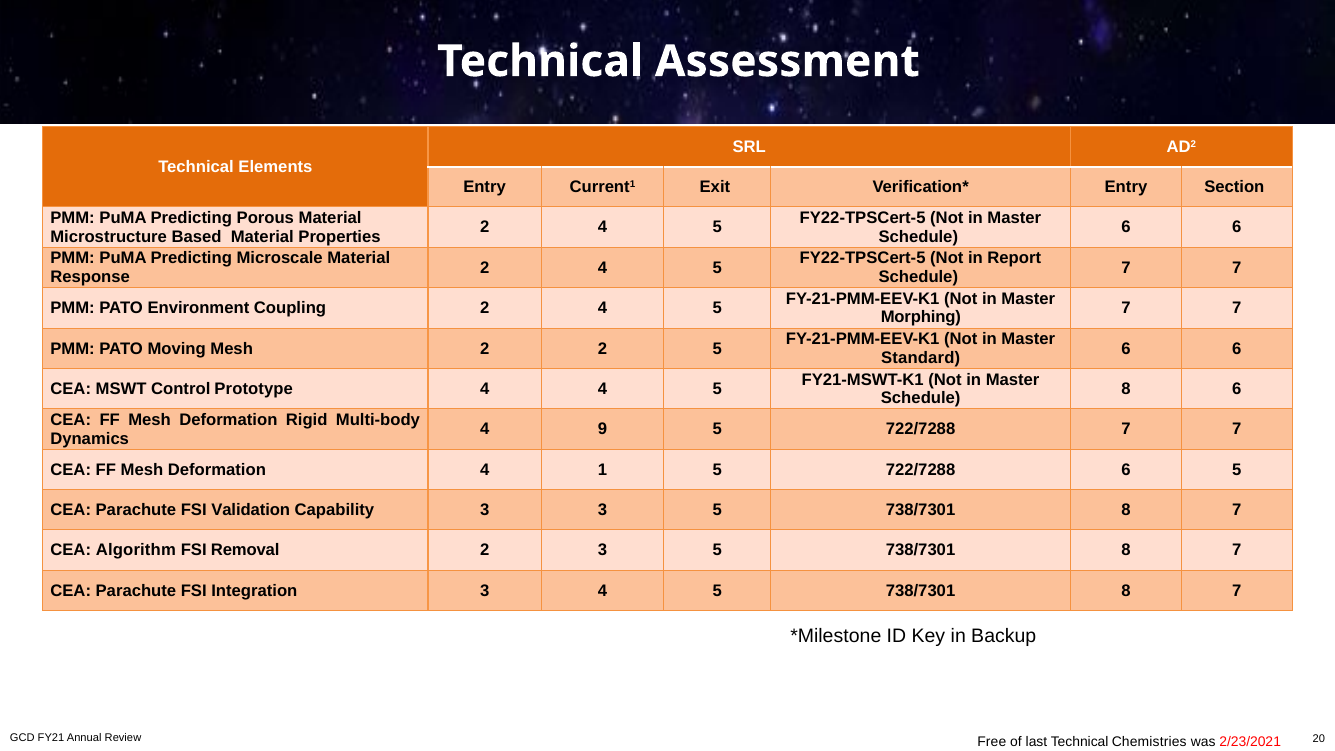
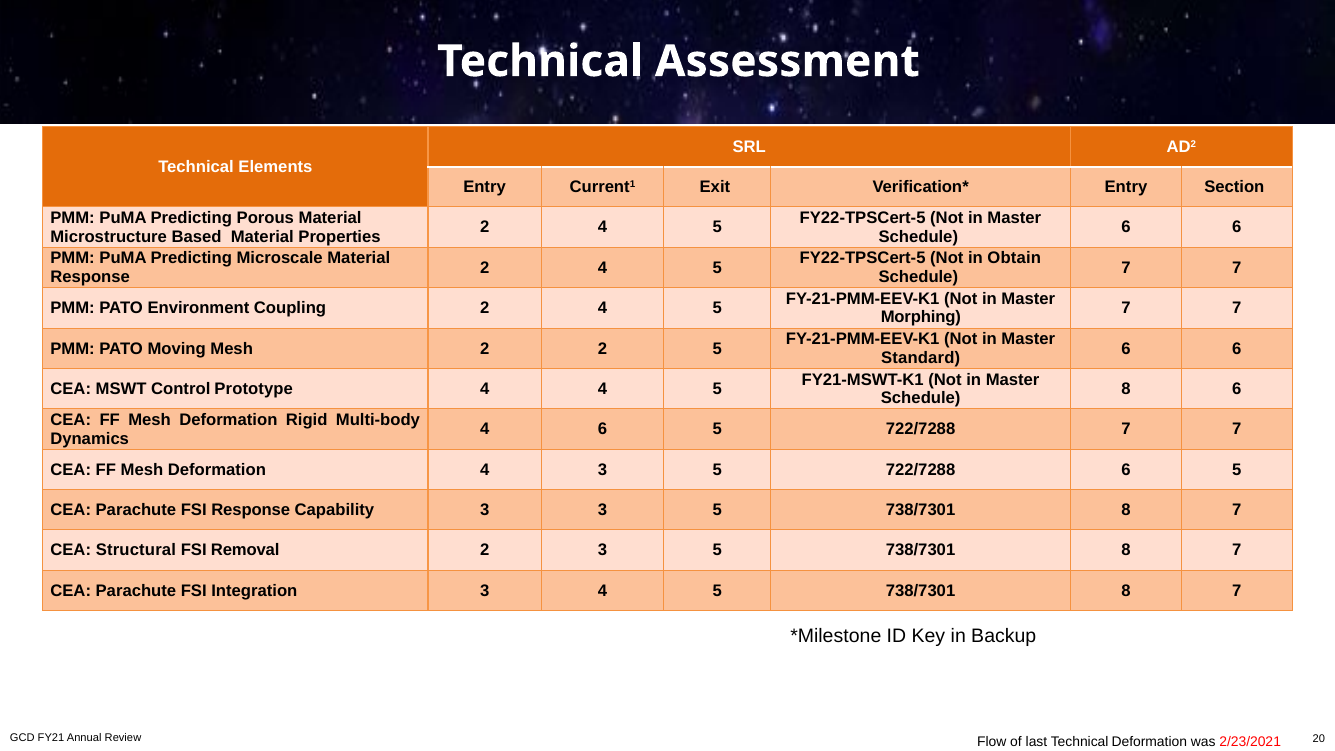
Report: Report -> Obtain
4 9: 9 -> 6
4 1: 1 -> 3
FSI Validation: Validation -> Response
Algorithm: Algorithm -> Structural
Free: Free -> Flow
Technical Chemistries: Chemistries -> Deformation
